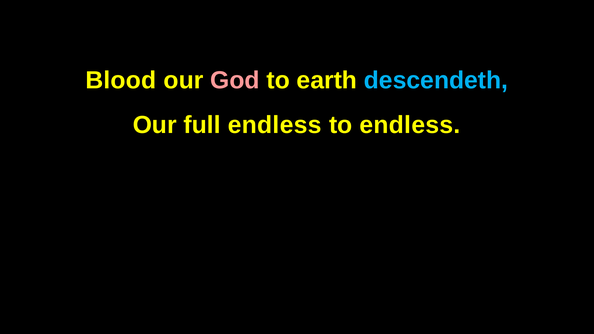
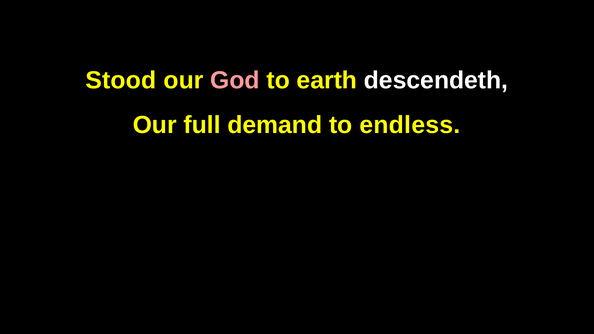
Blood: Blood -> Stood
descendeth colour: light blue -> white
full endless: endless -> demand
